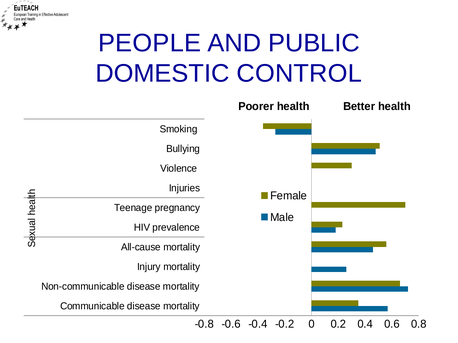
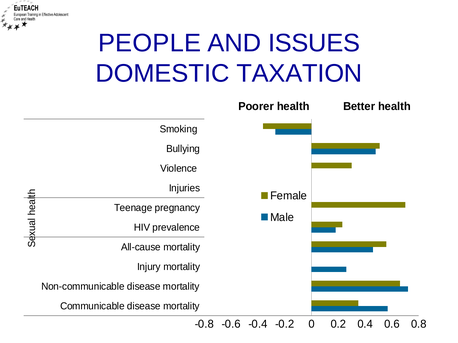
PUBLIC: PUBLIC -> ISSUES
CONTROL: CONTROL -> TAXATION
